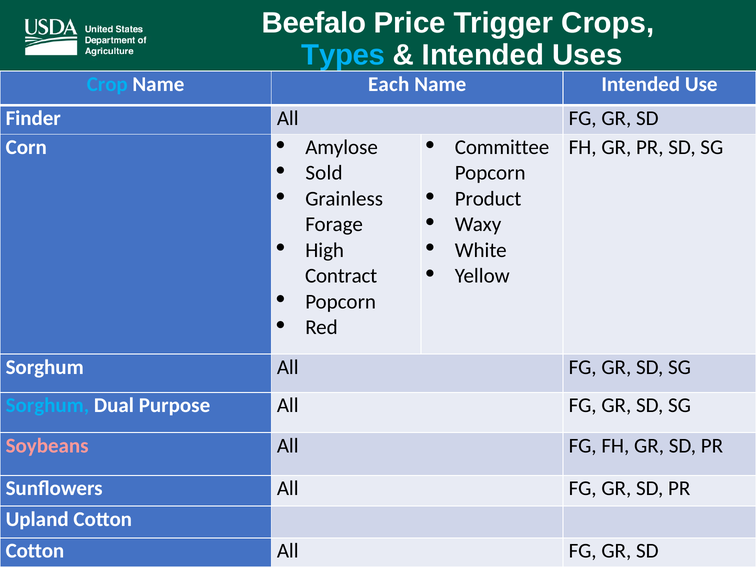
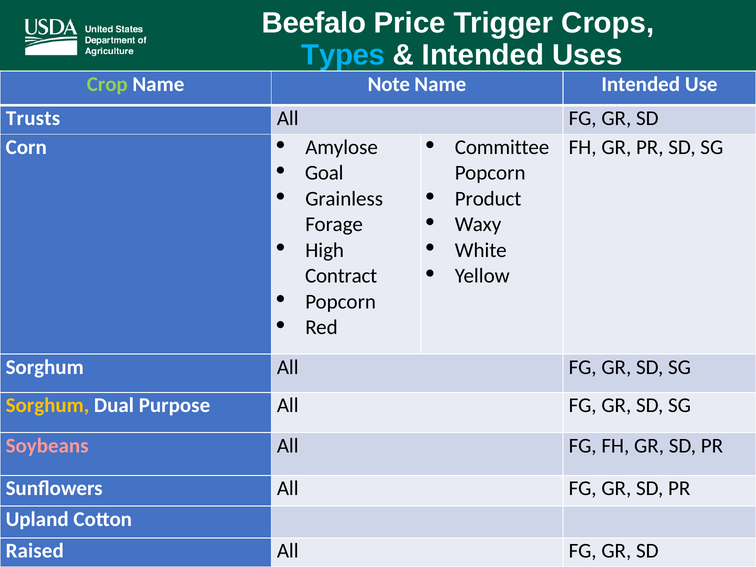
Crop colour: light blue -> light green
Each: Each -> Note
Finder: Finder -> Trusts
Sold: Sold -> Goal
Sorghum at (47, 406) colour: light blue -> yellow
Cotton at (35, 551): Cotton -> Raised
